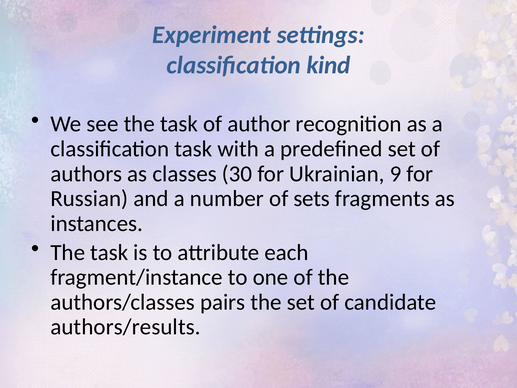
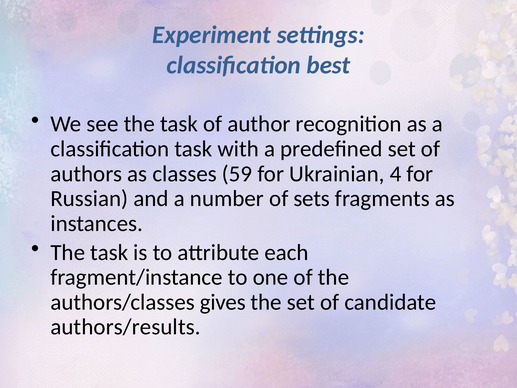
kind: kind -> best
30: 30 -> 59
9: 9 -> 4
pairs: pairs -> gives
